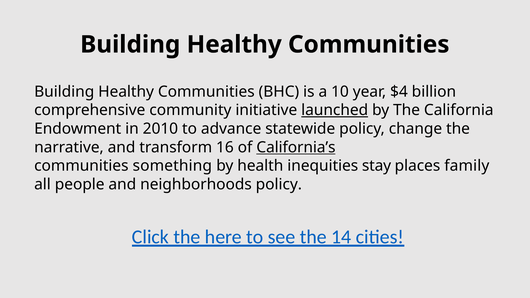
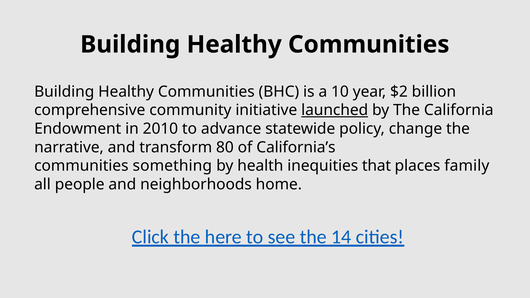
$4: $4 -> $2
16: 16 -> 80
California’s underline: present -> none
stay: stay -> that
neighborhoods policy: policy -> home
